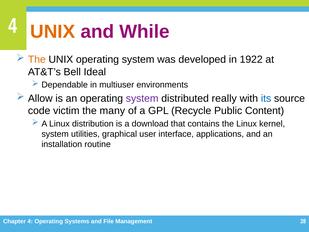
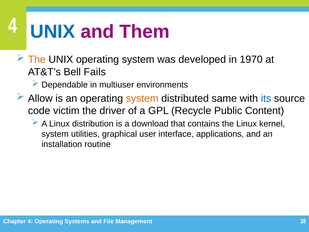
UNIX at (53, 32) colour: orange -> blue
While: While -> Them
1922: 1922 -> 1970
Ideal: Ideal -> Fails
system at (142, 98) colour: purple -> orange
really: really -> same
many: many -> driver
